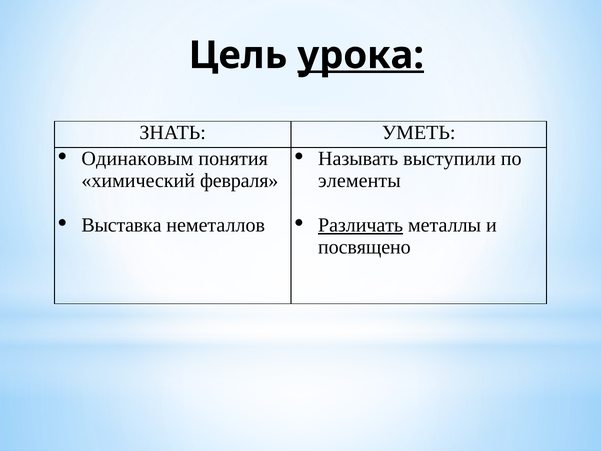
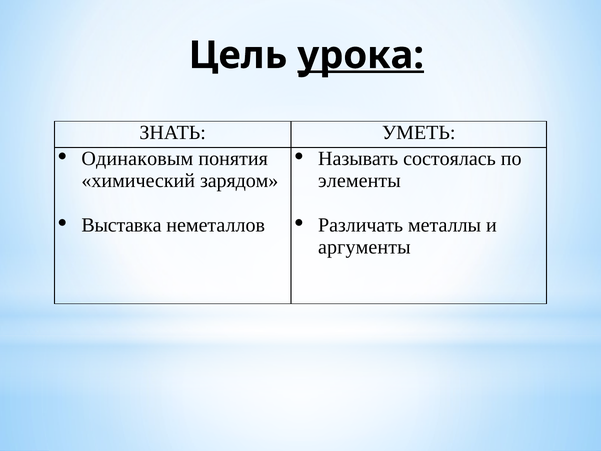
выступили: выступили -> состоялась
февраля: февраля -> зарядом
Различать underline: present -> none
посвящено: посвящено -> аргументы
